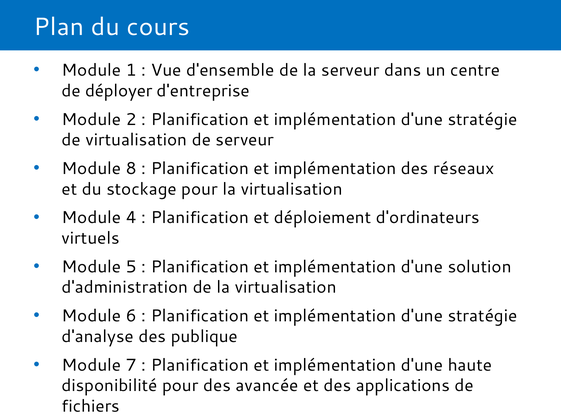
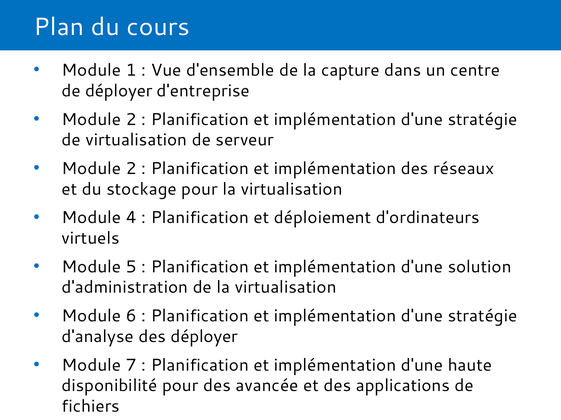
la serveur: serveur -> capture
8 at (131, 169): 8 -> 2
des publique: publique -> déployer
